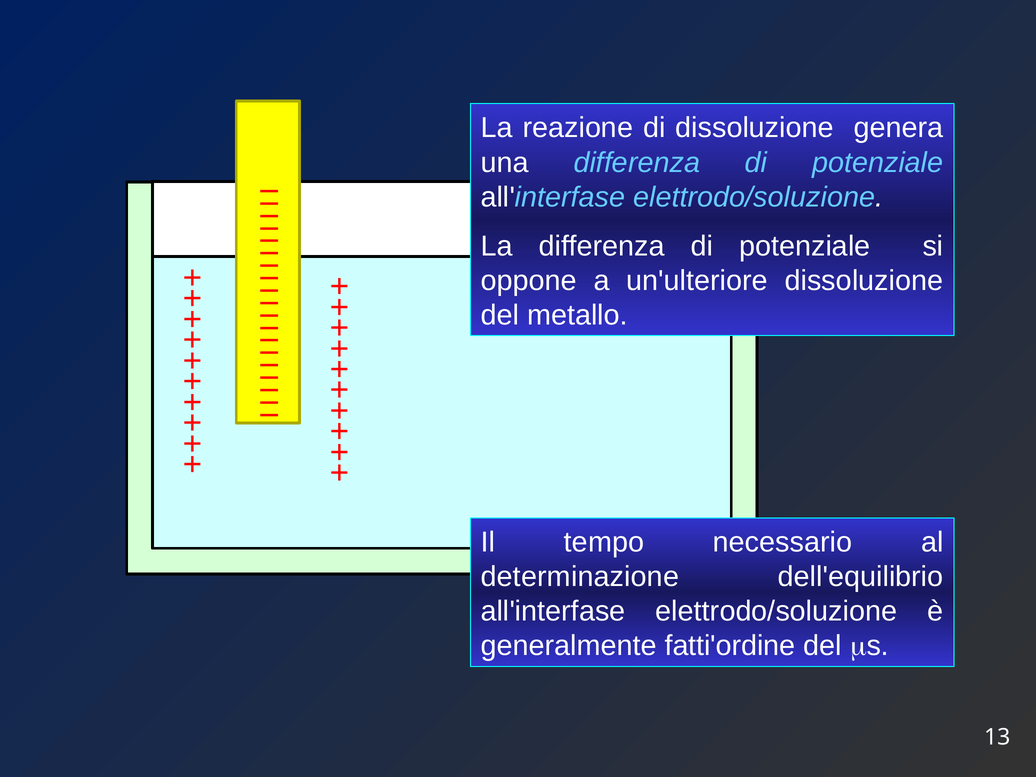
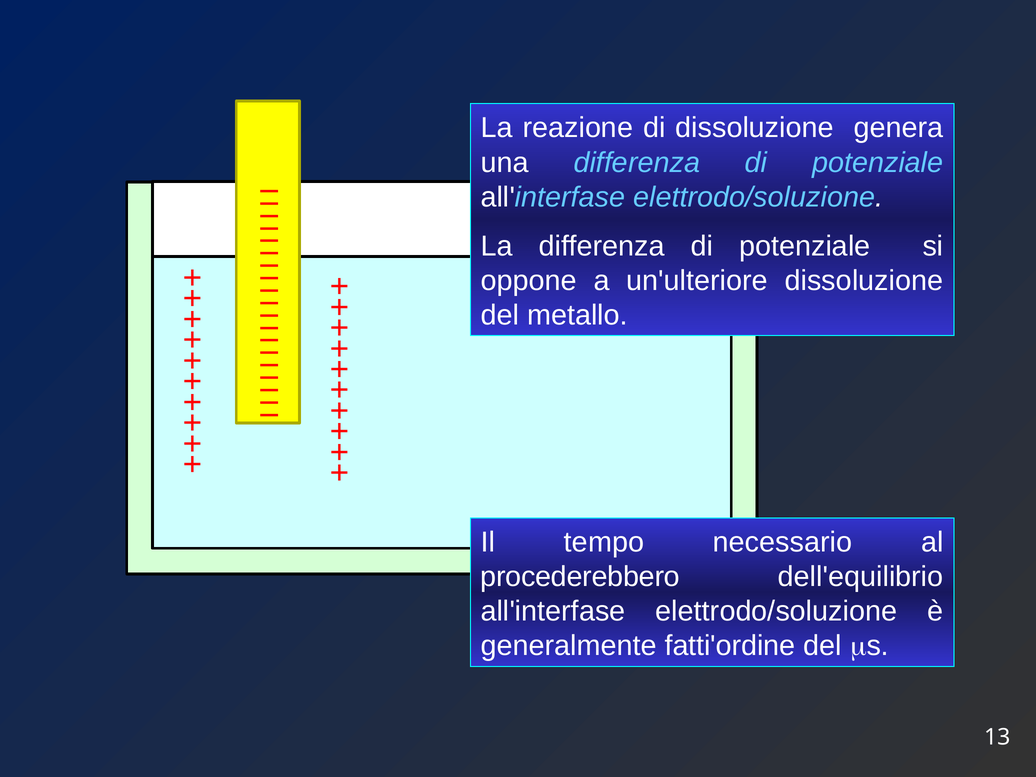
determinazione: determinazione -> procederebbero
